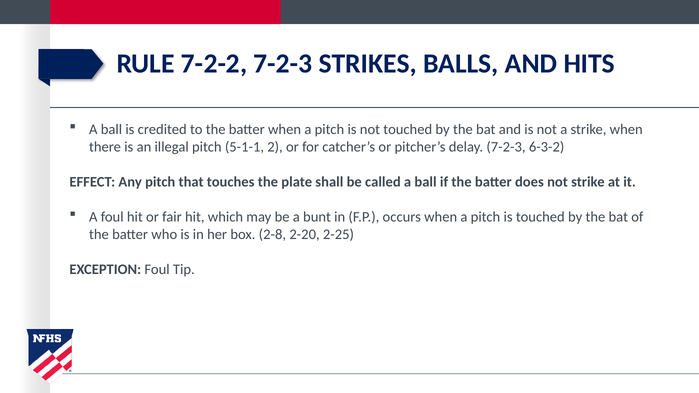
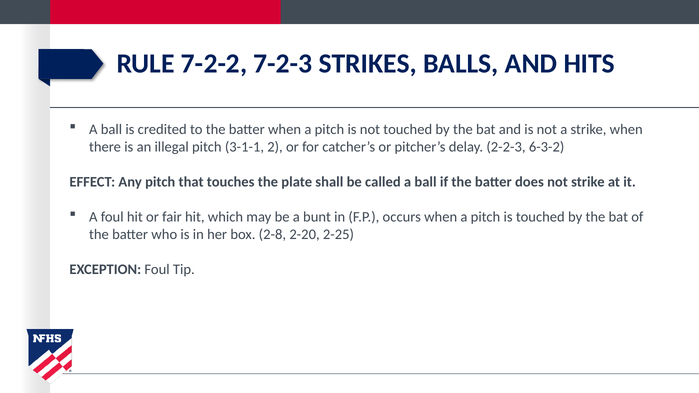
5-1-1: 5-1-1 -> 3-1-1
delay 7-2-3: 7-2-3 -> 2-2-3
